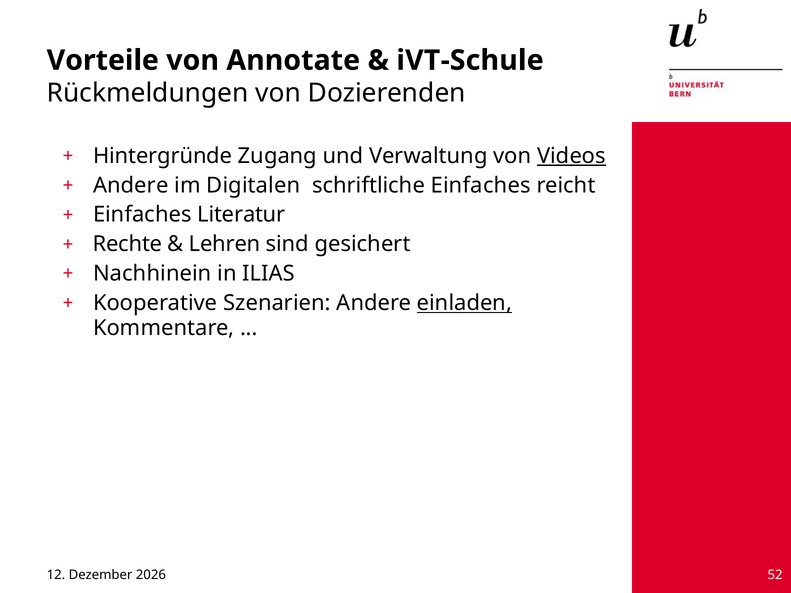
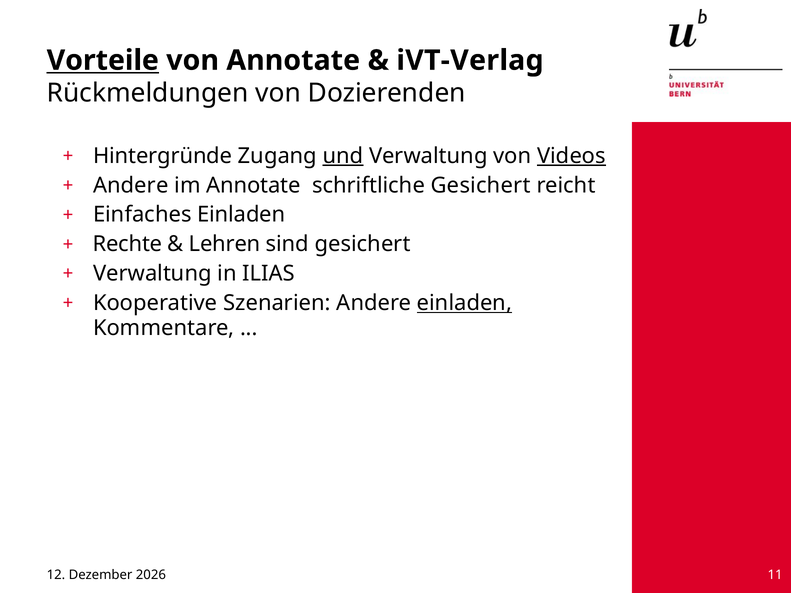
Vorteile underline: none -> present
iVT-Schule: iVT-Schule -> iVT-Verlag
und underline: none -> present
im Digitalen: Digitalen -> Annotate
schriftliche Einfaches: Einfaches -> Gesichert
Einfaches Literatur: Literatur -> Einladen
Nachhinein at (152, 274): Nachhinein -> Verwaltung
52: 52 -> 11
